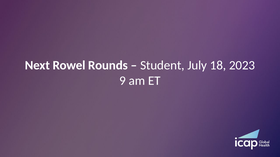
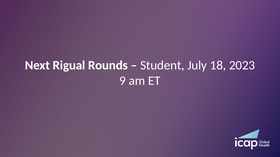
Rowel: Rowel -> Rigual
